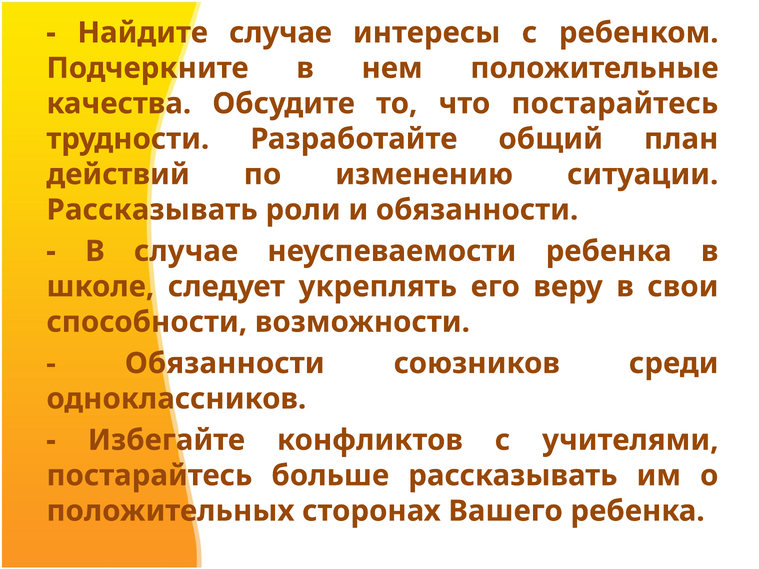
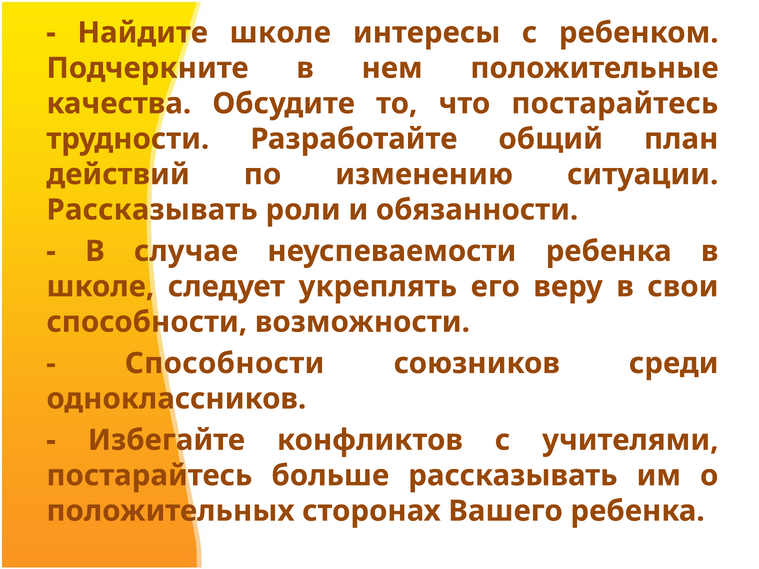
Найдите случае: случае -> школе
Обязанности at (225, 364): Обязанности -> Способности
